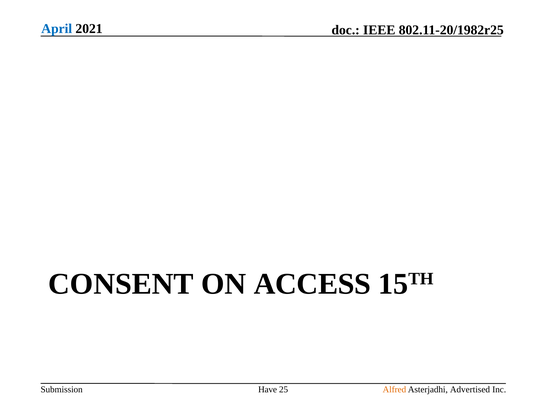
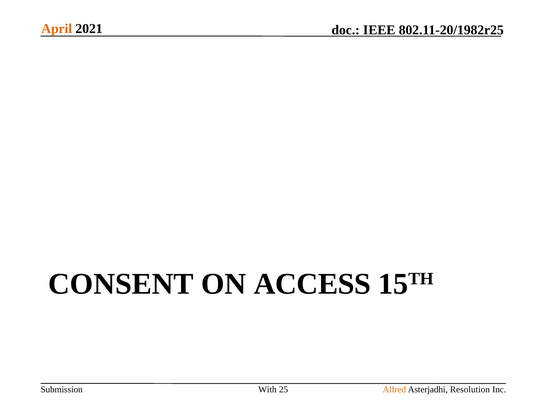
April colour: blue -> orange
Have: Have -> With
Advertised: Advertised -> Resolution
